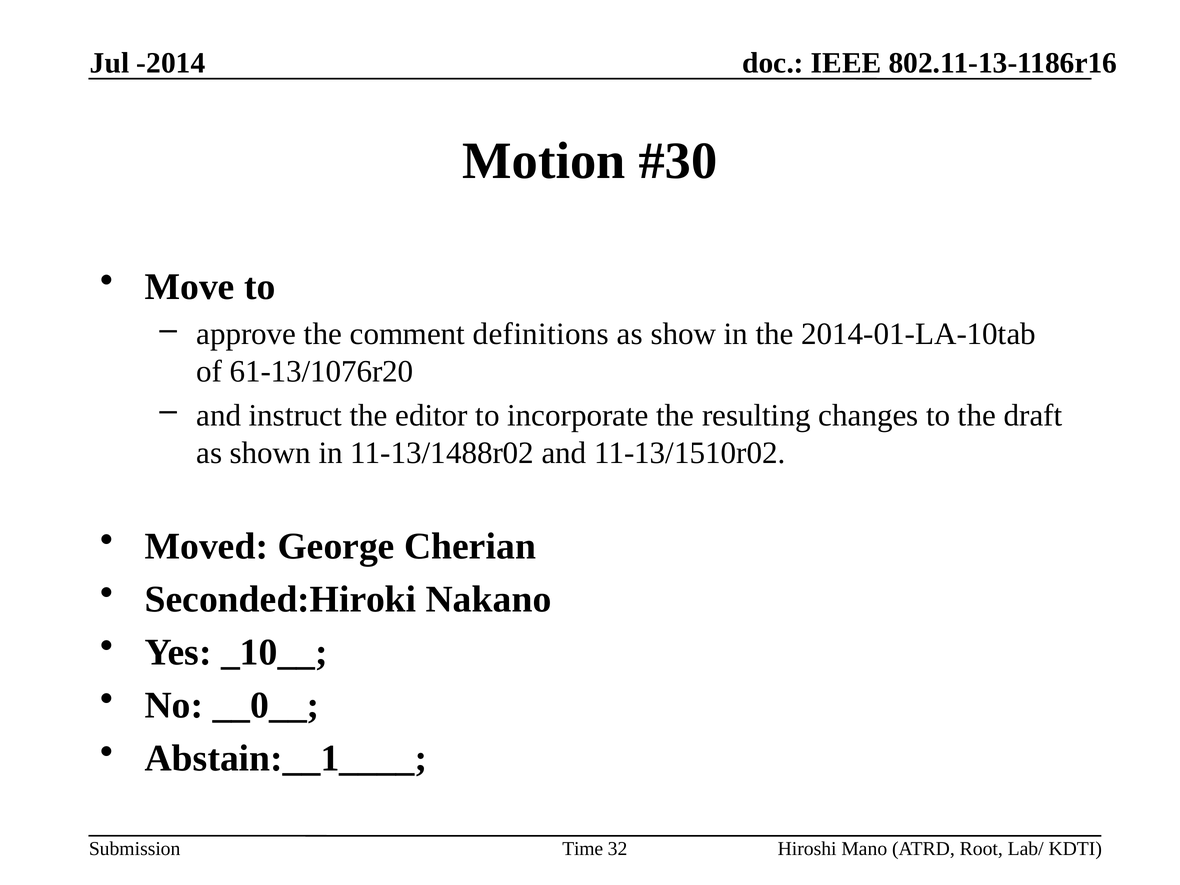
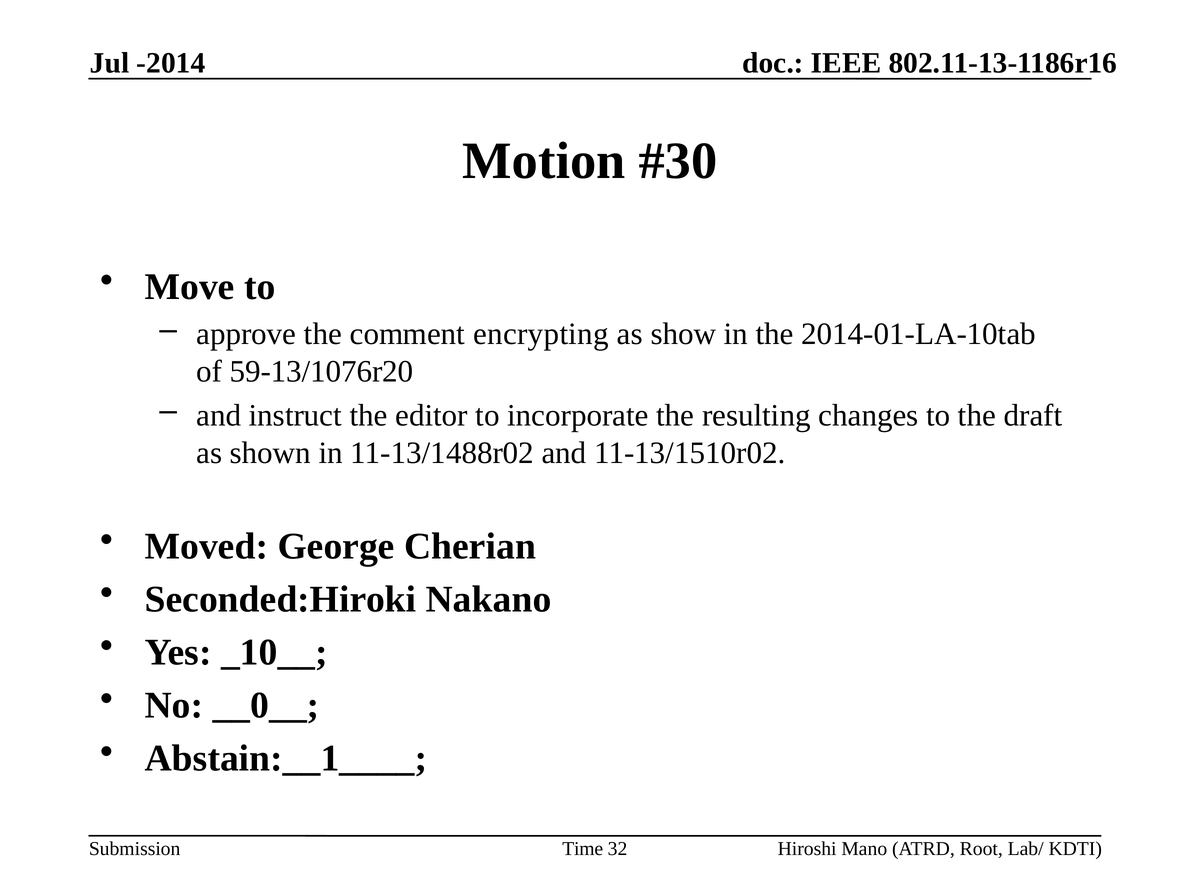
definitions: definitions -> encrypting
61-13/1076r20: 61-13/1076r20 -> 59-13/1076r20
